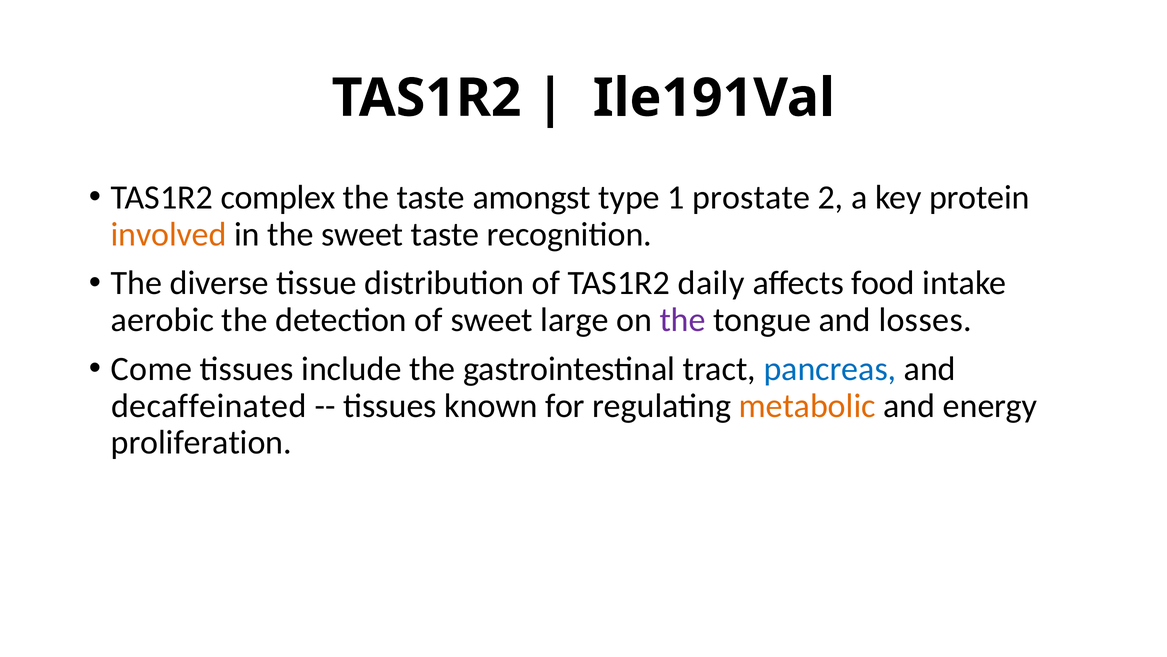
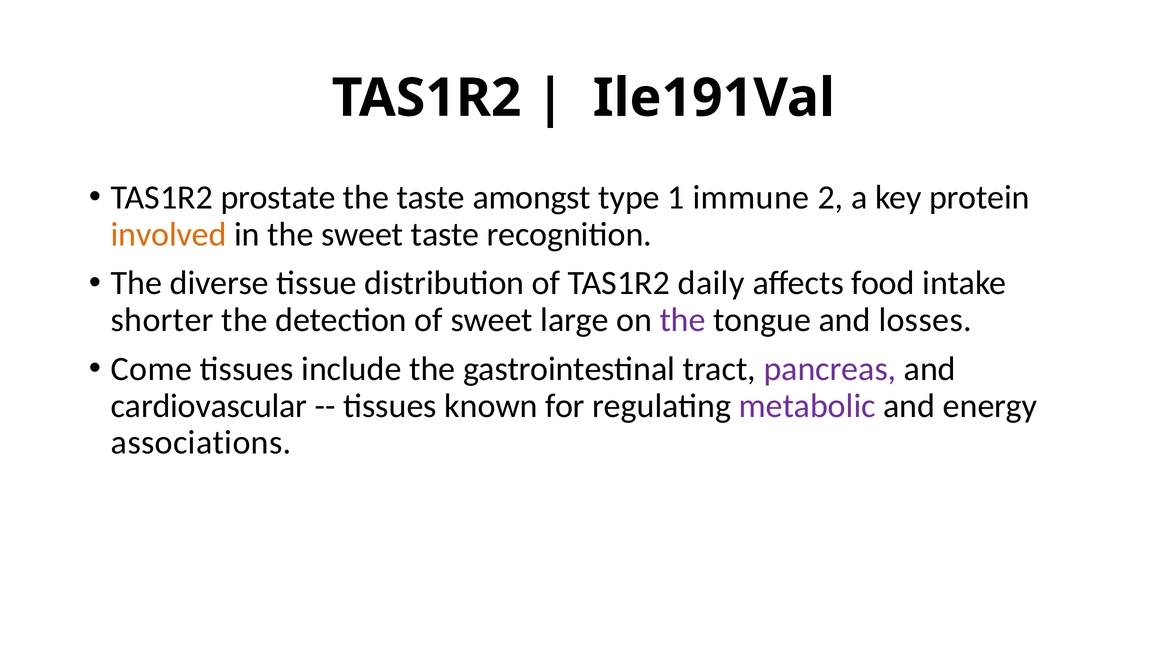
complex: complex -> prostate
prostate: prostate -> immune
aerobic: aerobic -> shorter
pancreas colour: blue -> purple
decaffeinated: decaffeinated -> cardiovascular
metabolic colour: orange -> purple
proliferation: proliferation -> associations
